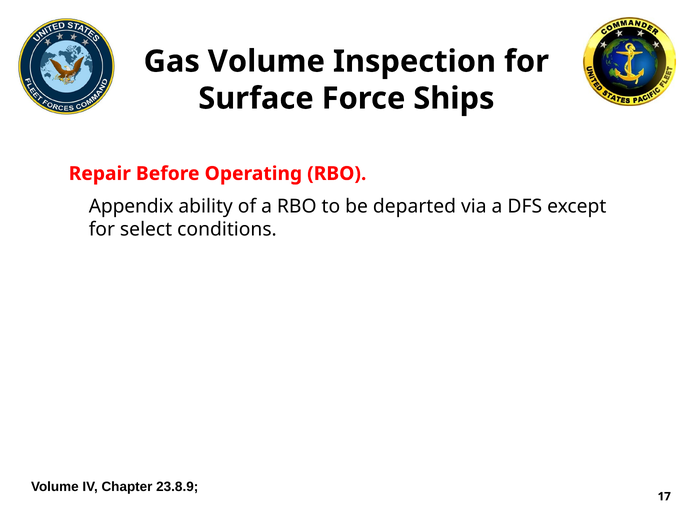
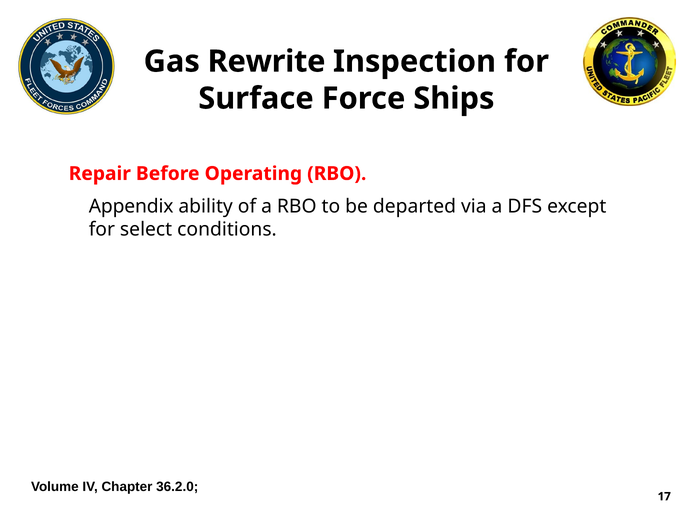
Gas Volume: Volume -> Rewrite
23.8.9: 23.8.9 -> 36.2.0
